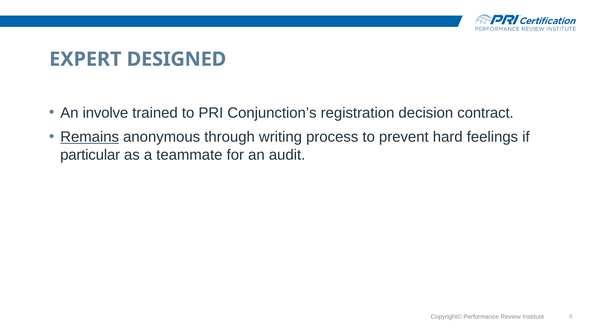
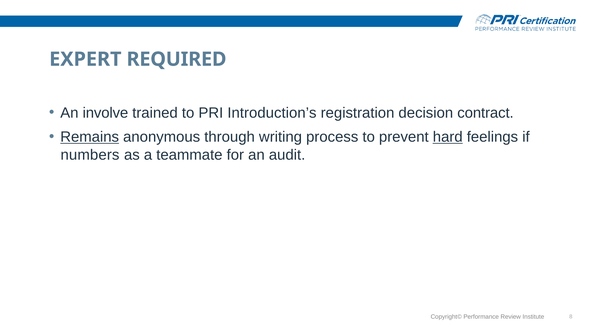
DESIGNED: DESIGNED -> REQUIRED
Conjunction’s: Conjunction’s -> Introduction’s
hard underline: none -> present
particular: particular -> numbers
